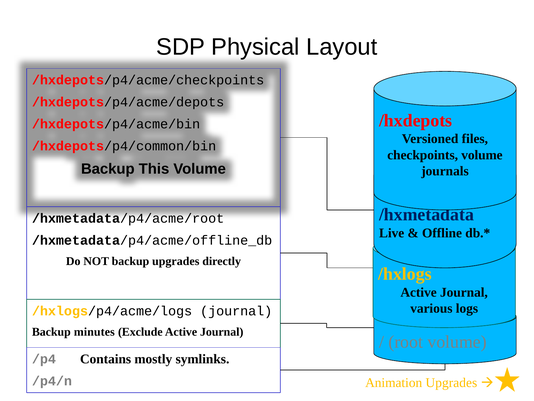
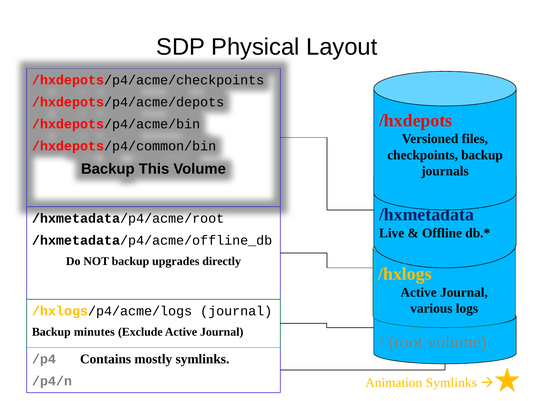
checkpoints volume: volume -> backup
Animation Upgrades: Upgrades -> Symlinks
